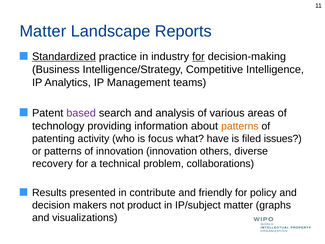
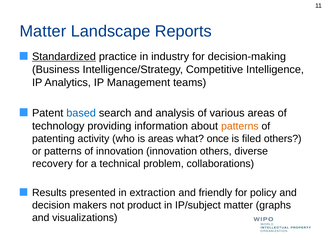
for at (198, 57) underline: present -> none
based colour: purple -> blue
is focus: focus -> areas
have: have -> once
filed issues: issues -> others
contribute: contribute -> extraction
